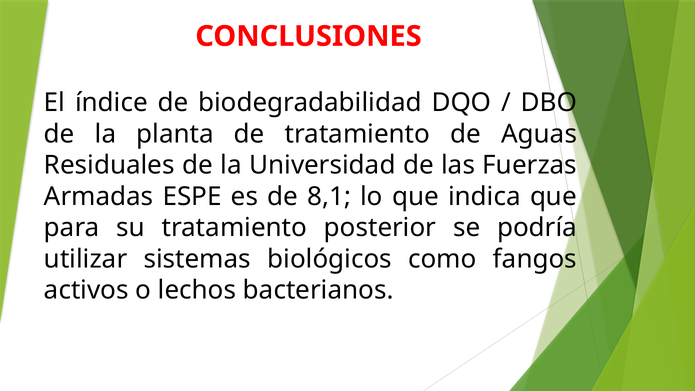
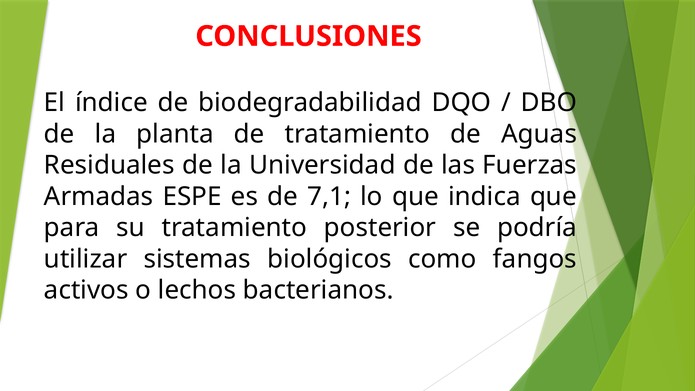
8,1: 8,1 -> 7,1
